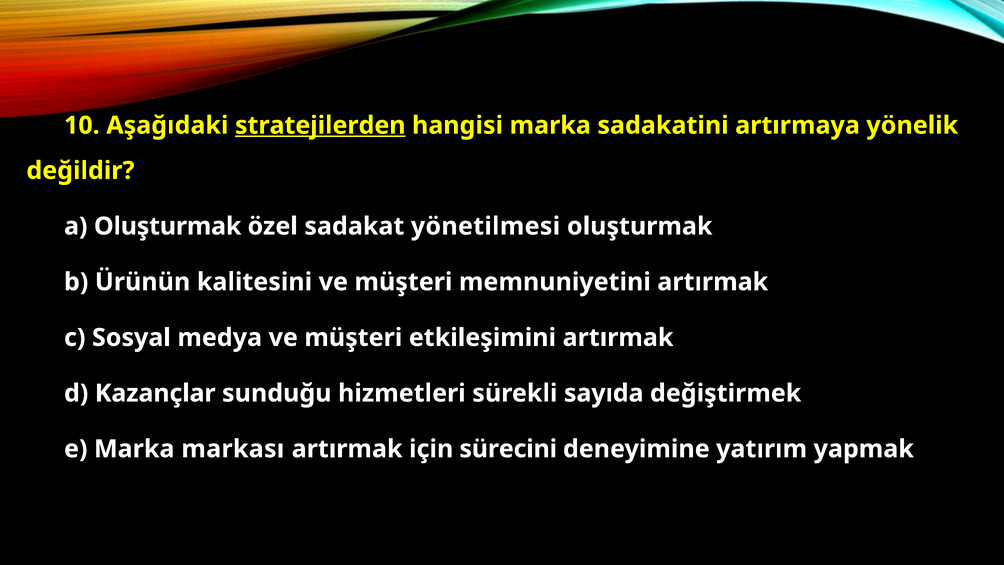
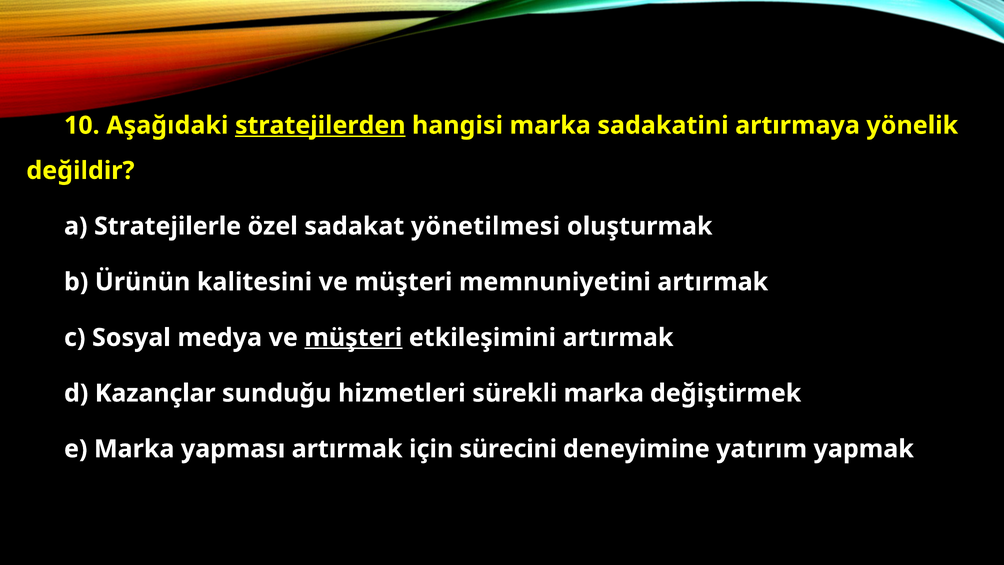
a Oluşturmak: Oluşturmak -> Stratejilerle
müşteri at (353, 337) underline: none -> present
sürekli sayıda: sayıda -> marka
markası: markası -> yapması
